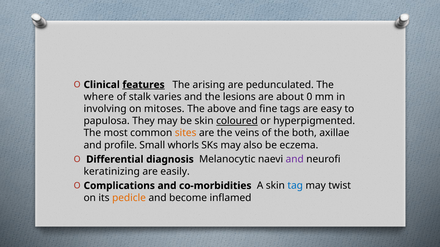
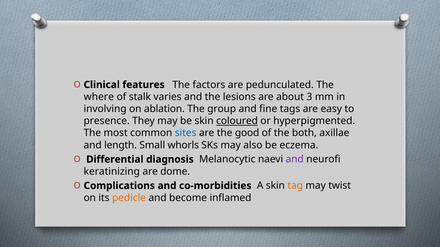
features underline: present -> none
arising: arising -> factors
0: 0 -> 3
mitoses: mitoses -> ablation
above: above -> group
papulosa: papulosa -> presence
sites colour: orange -> blue
veins: veins -> good
profile: profile -> length
easily: easily -> dome
tag colour: blue -> orange
